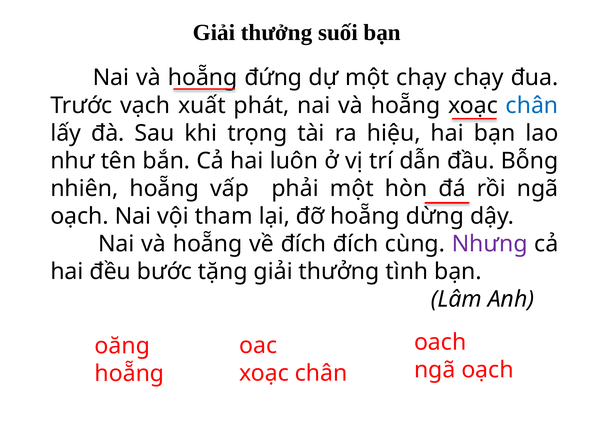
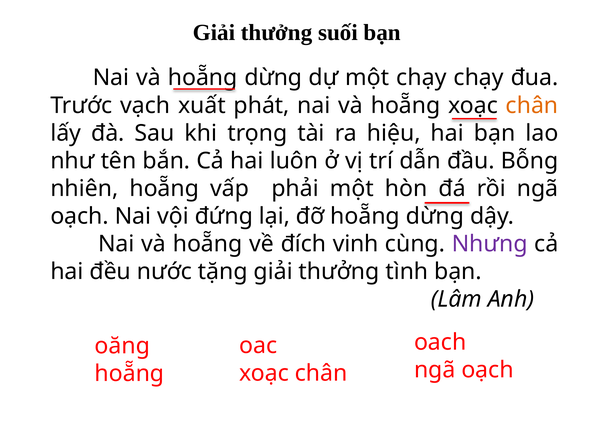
đứng at (273, 78): đứng -> dừng
chân at (532, 106) colour: blue -> orange
tham: tham -> đứng
đích đích: đích -> vinh
bước: bước -> nước
